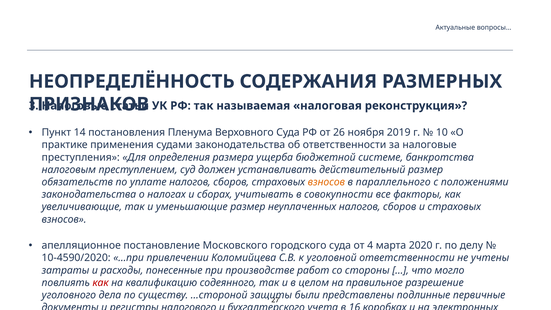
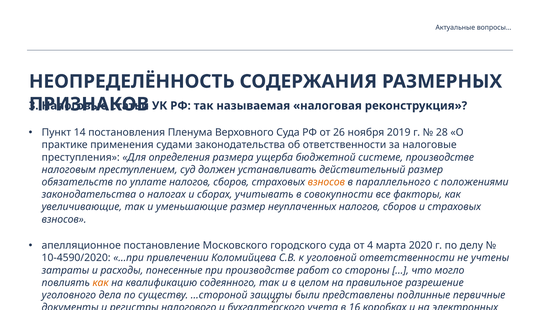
10: 10 -> 28
системе банкротства: банкротства -> производстве
как at (101, 283) colour: red -> orange
